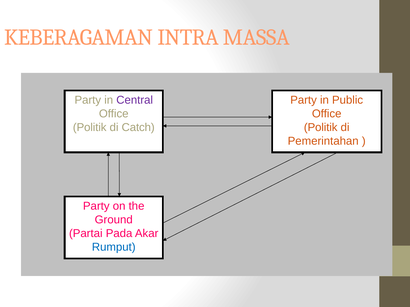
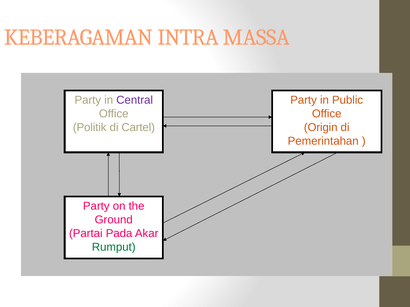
Catch: Catch -> Cartel
Politik at (321, 128): Politik -> Origin
Rumput colour: blue -> green
